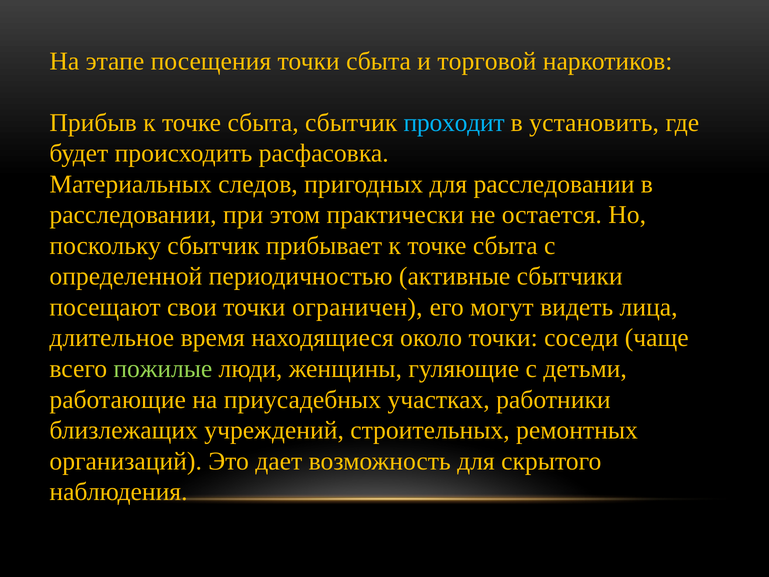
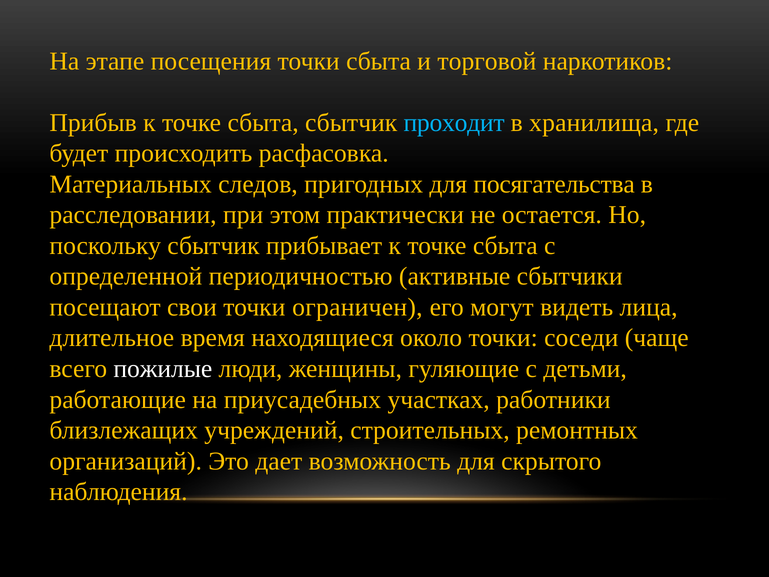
установить: установить -> хранилища
для расследовании: расследовании -> посягательства
пожилые colour: light green -> white
